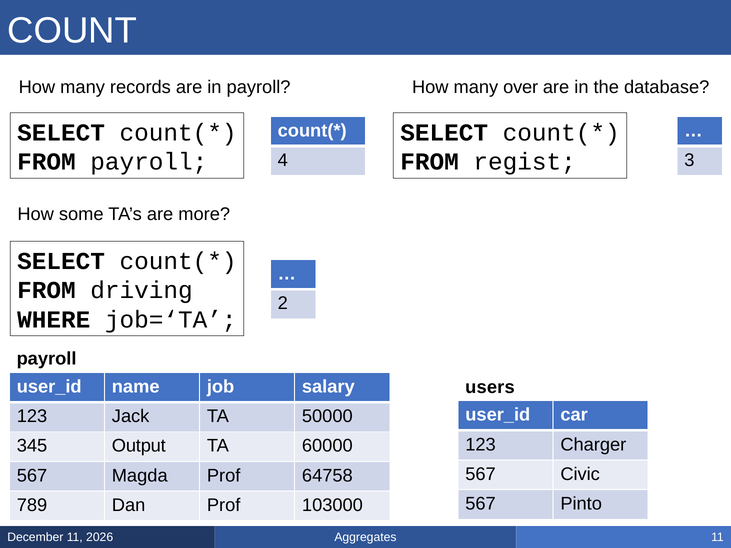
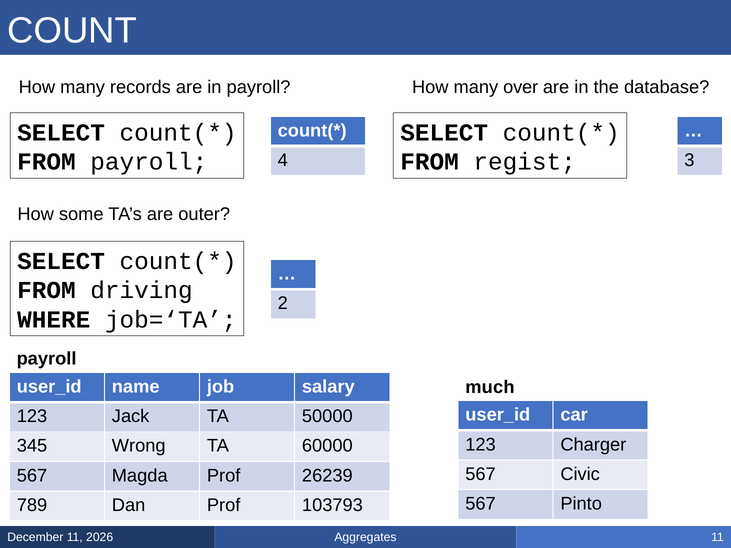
more: more -> outer
users: users -> much
Output: Output -> Wrong
64758: 64758 -> 26239
103000: 103000 -> 103793
